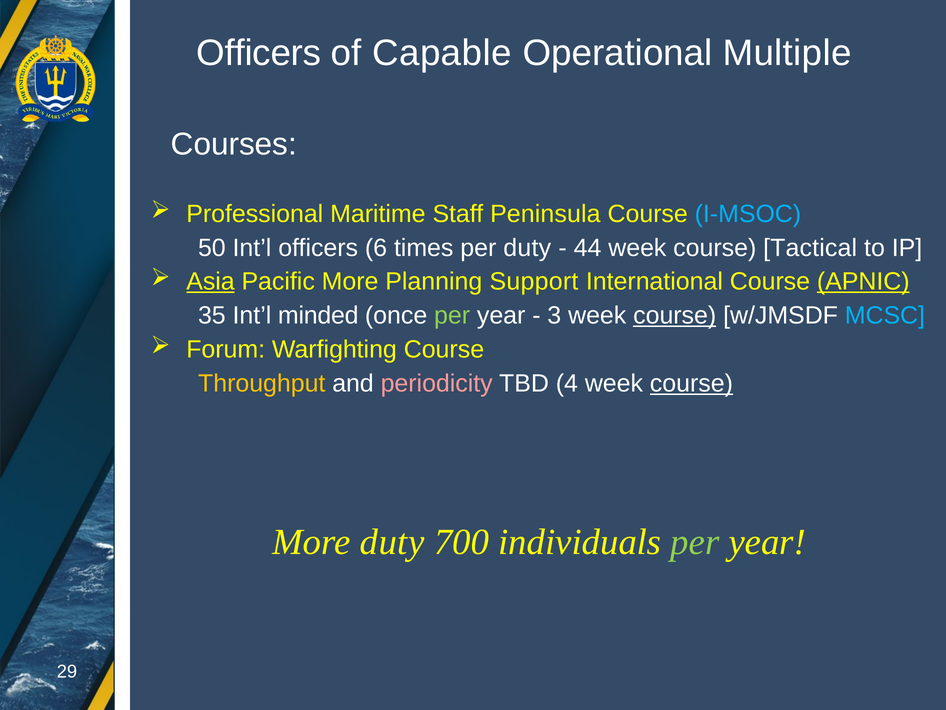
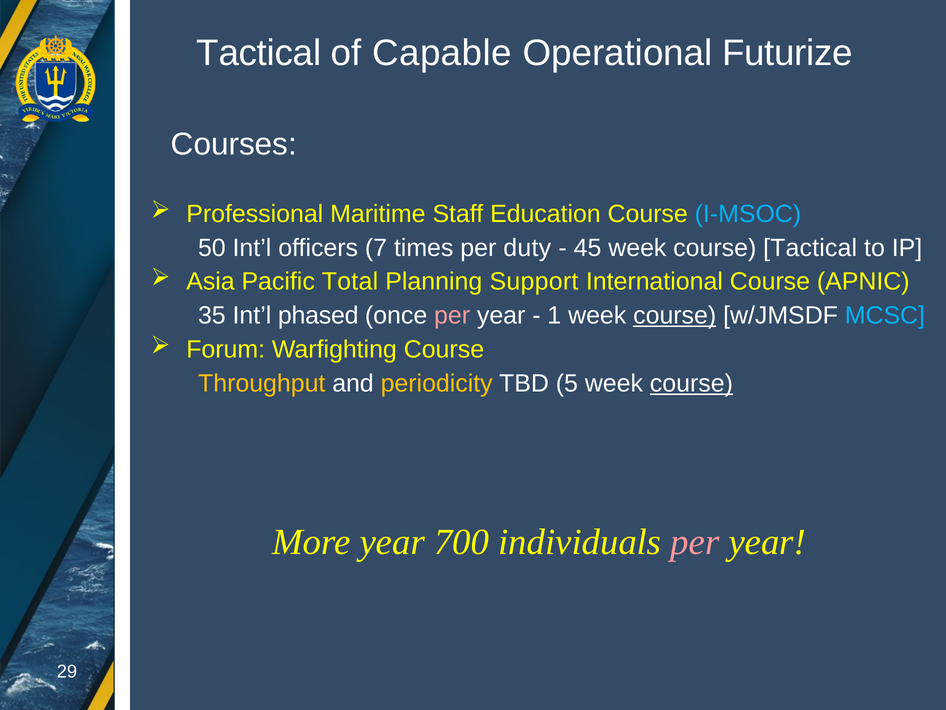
Officers at (259, 53): Officers -> Tactical
Multiple: Multiple -> Futurize
Peninsula: Peninsula -> Education
6: 6 -> 7
44: 44 -> 45
Asia underline: present -> none
Pacific More: More -> Total
APNIC underline: present -> none
minded: minded -> phased
per at (452, 315) colour: light green -> pink
3: 3 -> 1
periodicity colour: pink -> yellow
4: 4 -> 5
More duty: duty -> year
per at (695, 542) colour: light green -> pink
